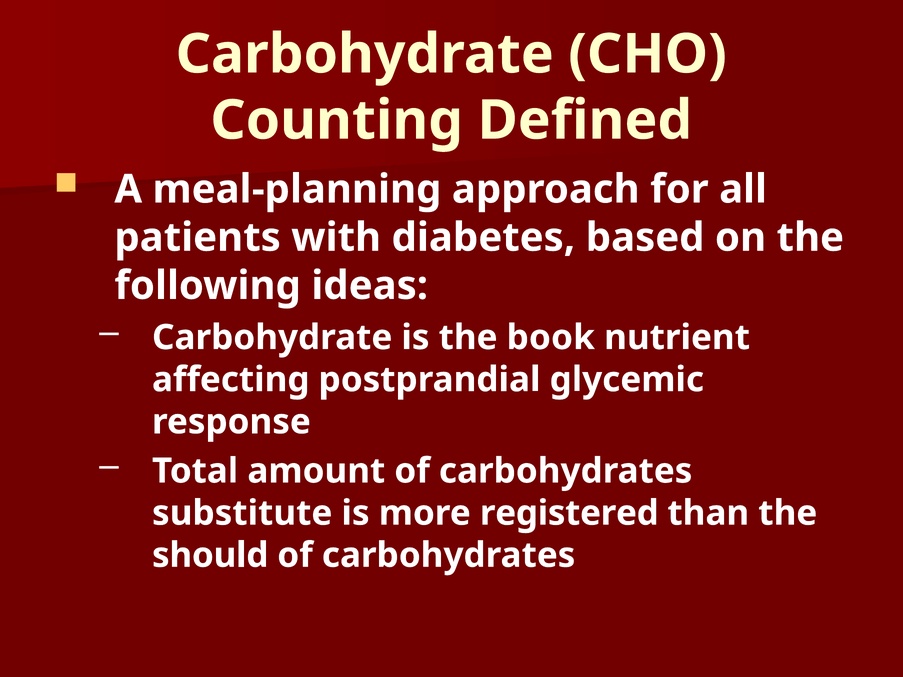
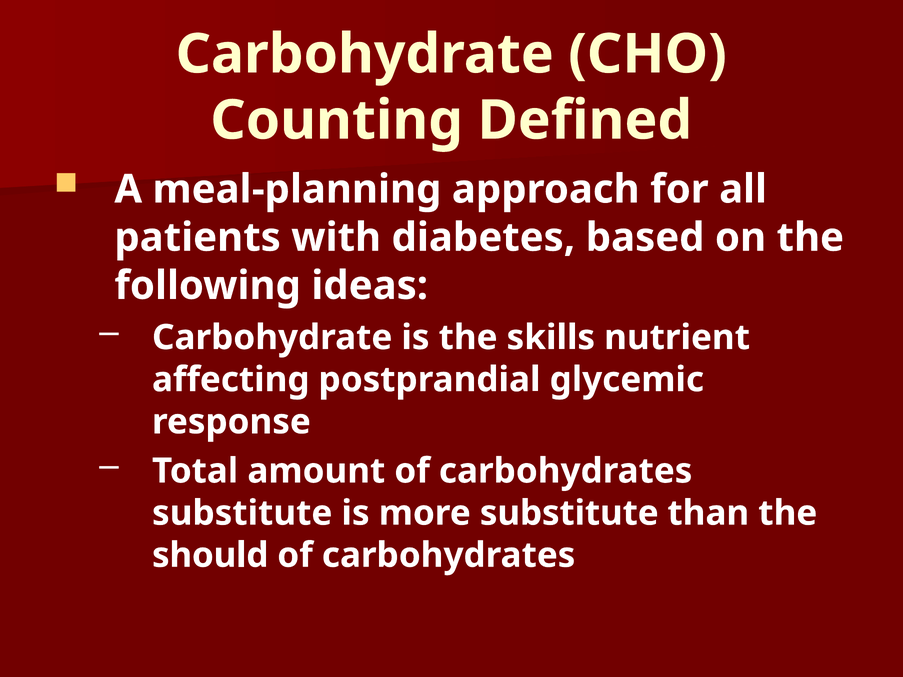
book: book -> skills
more registered: registered -> substitute
